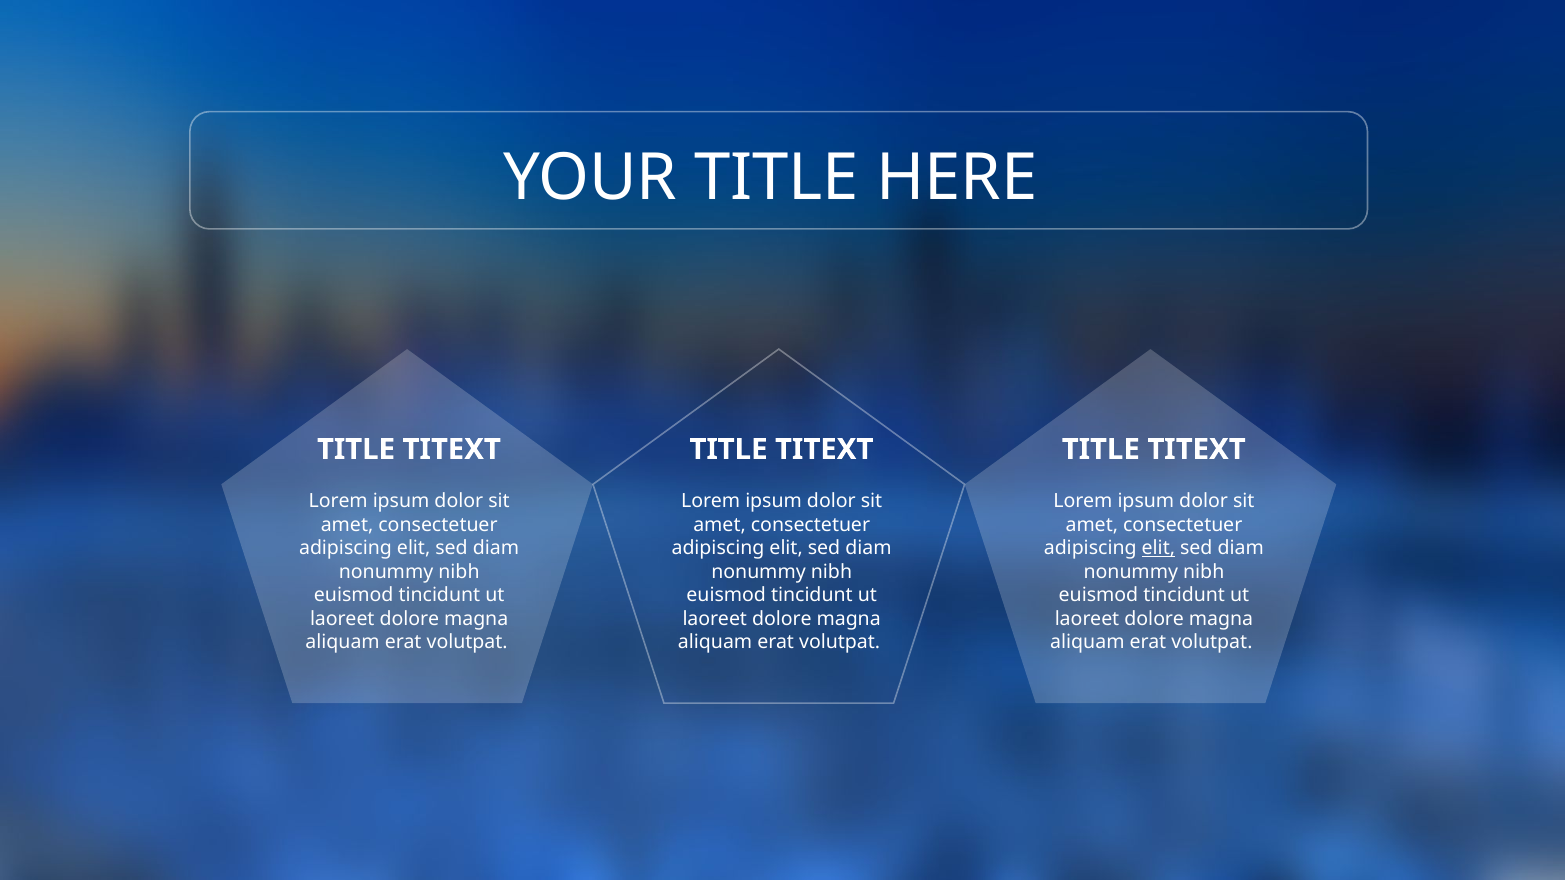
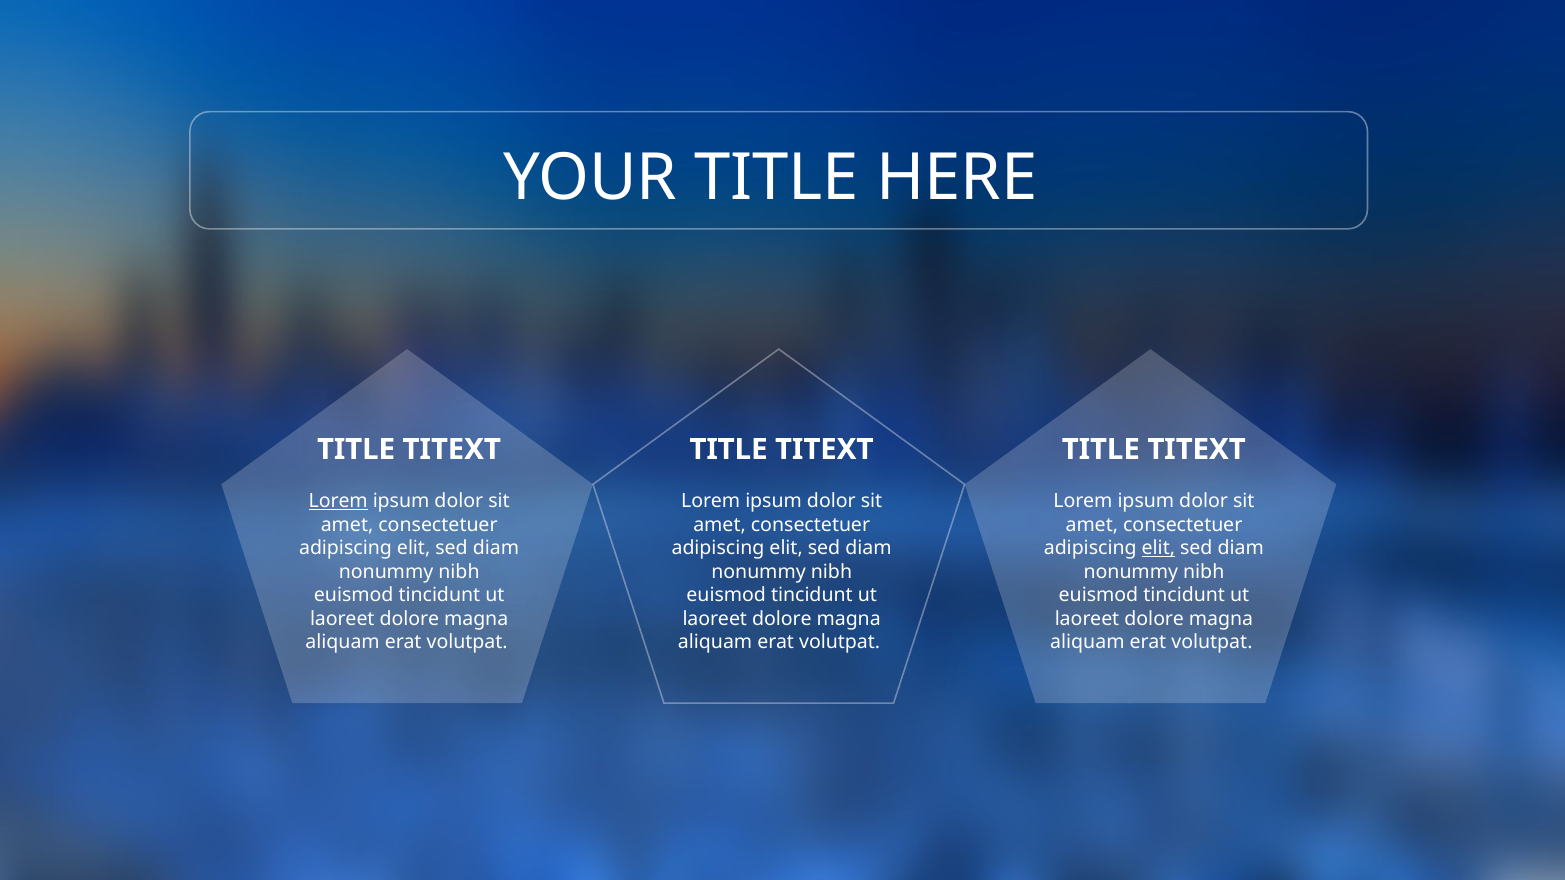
Lorem at (338, 502) underline: none -> present
